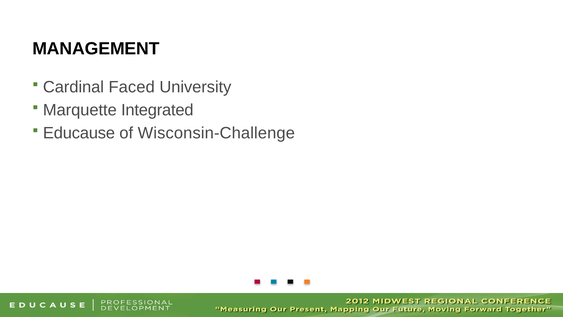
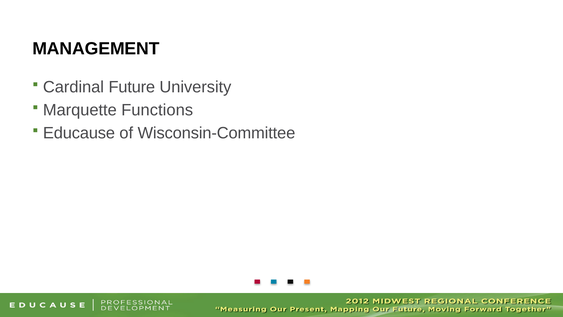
Faced: Faced -> Future
Integrated: Integrated -> Functions
Wisconsin-Challenge: Wisconsin-Challenge -> Wisconsin-Committee
